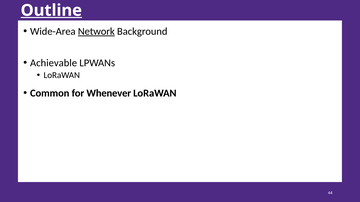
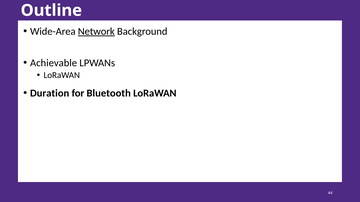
Outline underline: present -> none
Common: Common -> Duration
Whenever: Whenever -> Bluetooth
